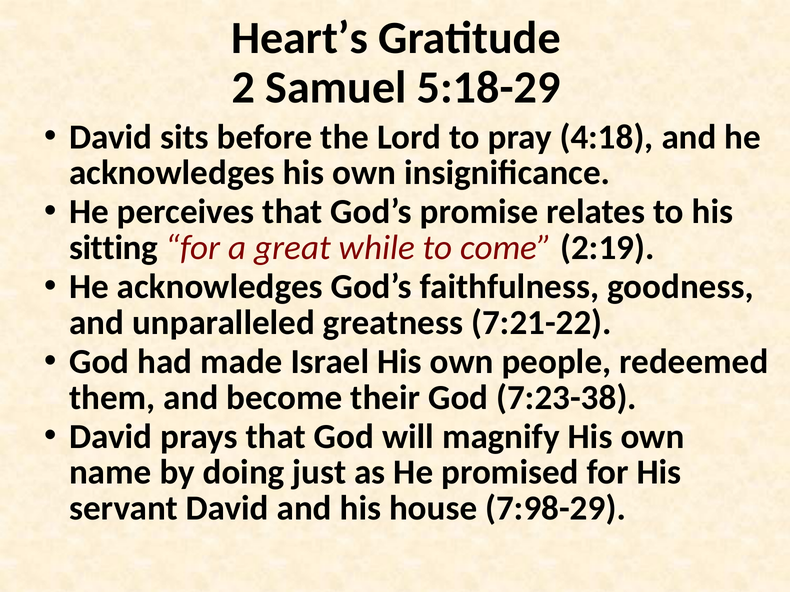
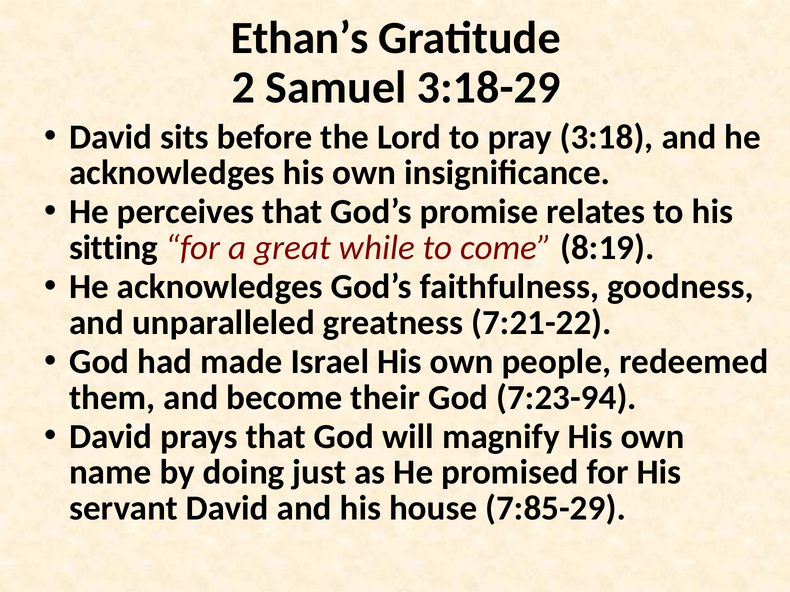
Heart’s: Heart’s -> Ethan’s
5:18-29: 5:18-29 -> 3:18-29
4:18: 4:18 -> 3:18
2:19: 2:19 -> 8:19
7:23-38: 7:23-38 -> 7:23-94
7:98-29: 7:98-29 -> 7:85-29
